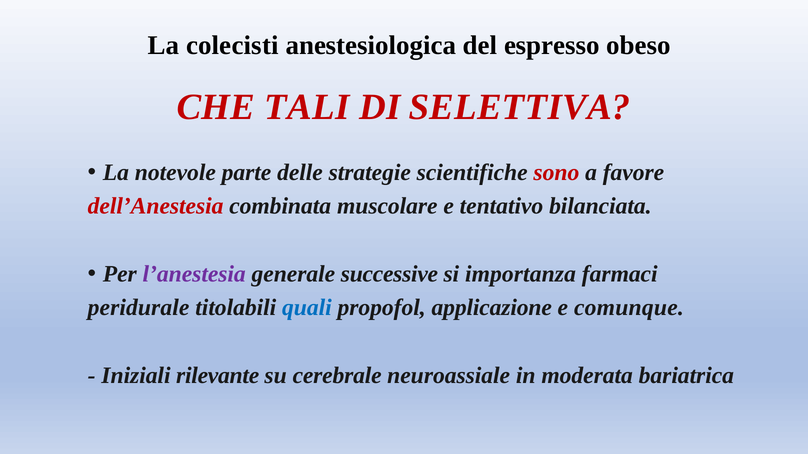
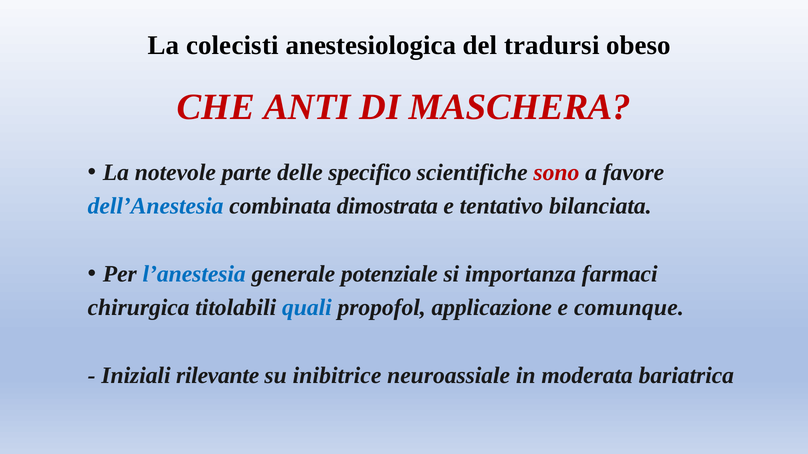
espresso: espresso -> tradursi
TALI: TALI -> ANTI
SELETTIVA: SELETTIVA -> MASCHERA
strategie: strategie -> specifico
dell’Anestesia colour: red -> blue
muscolare: muscolare -> dimostrata
l’anestesia colour: purple -> blue
successive: successive -> potenziale
peridurale: peridurale -> chirurgica
cerebrale: cerebrale -> inibitrice
